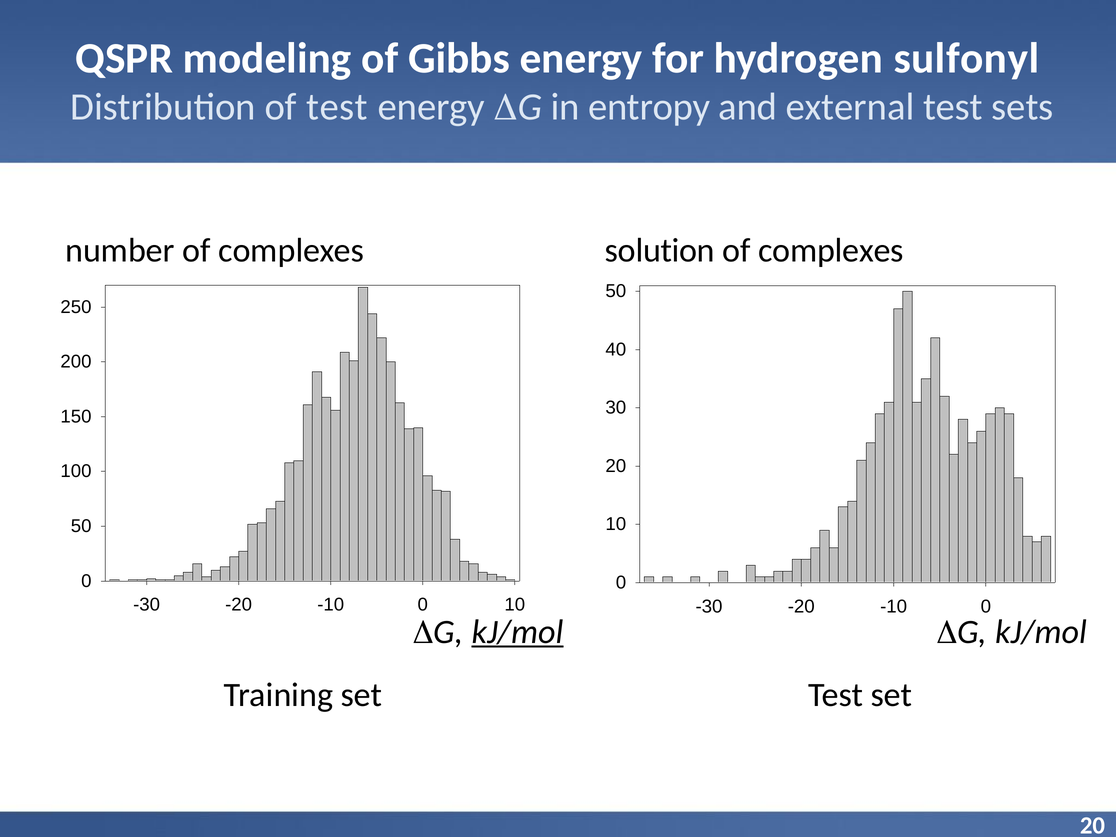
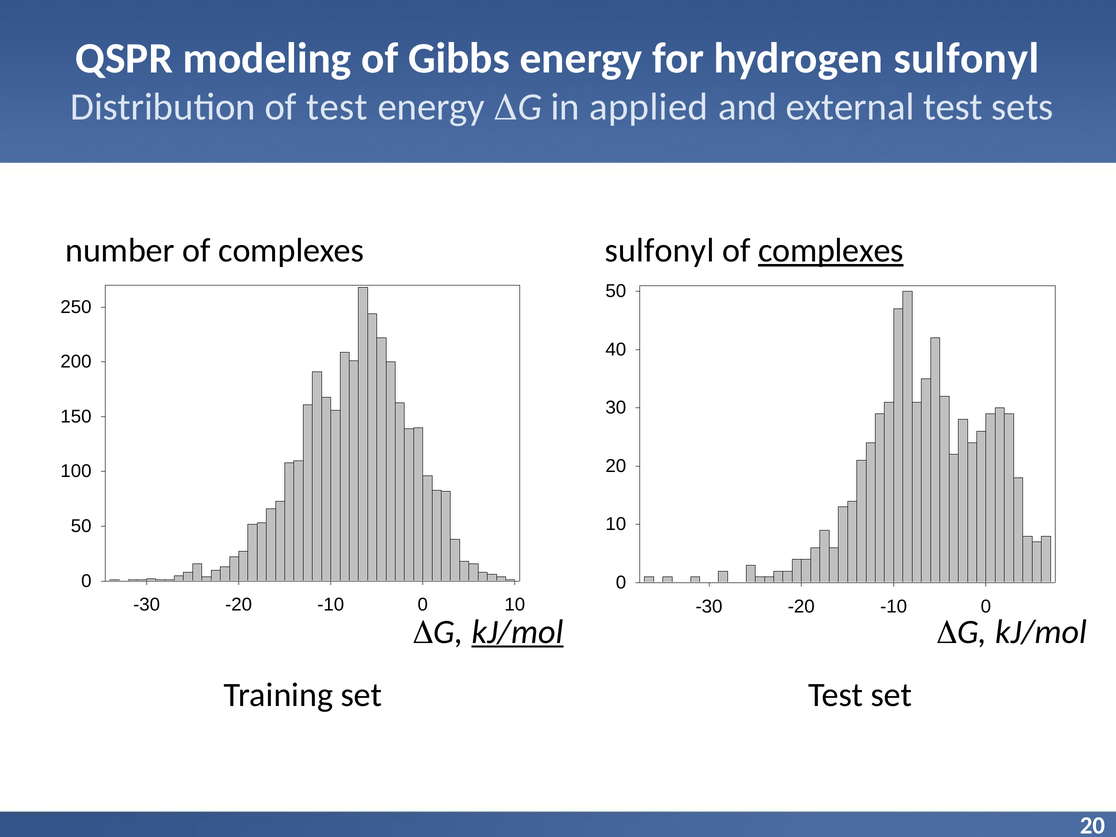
entropy: entropy -> applied
solution at (660, 251): solution -> sulfonyl
complexes at (831, 251) underline: none -> present
